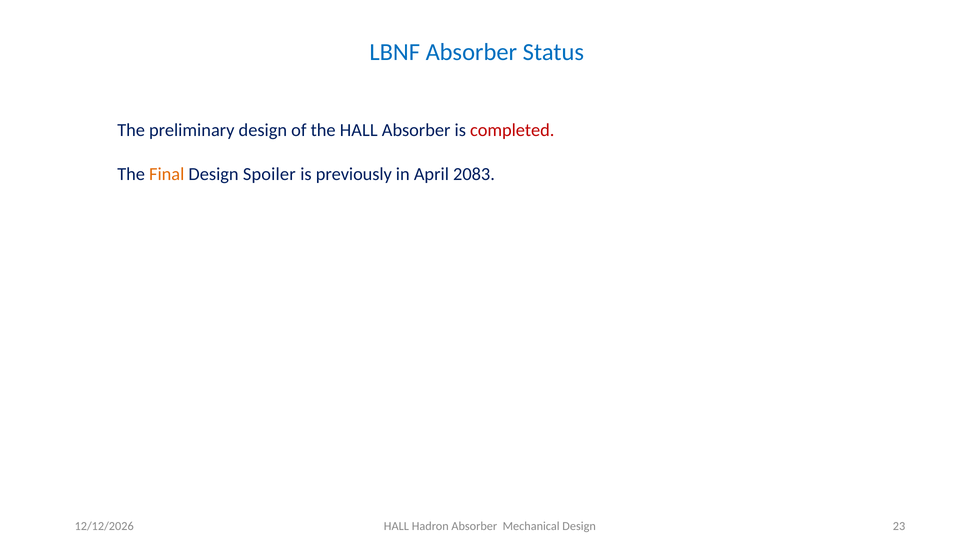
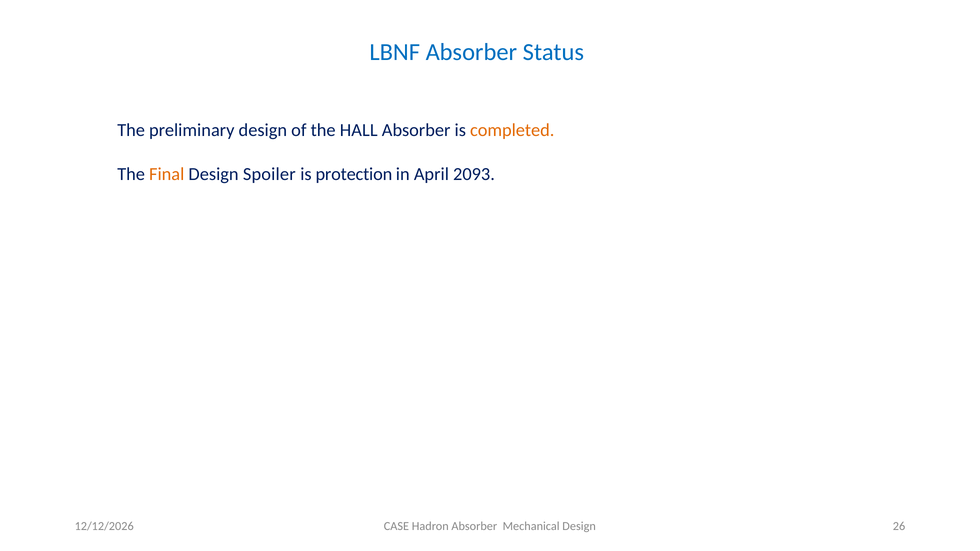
completed colour: red -> orange
previously: previously -> protection
2083: 2083 -> 2093
HALL at (396, 526): HALL -> CASE
23: 23 -> 26
